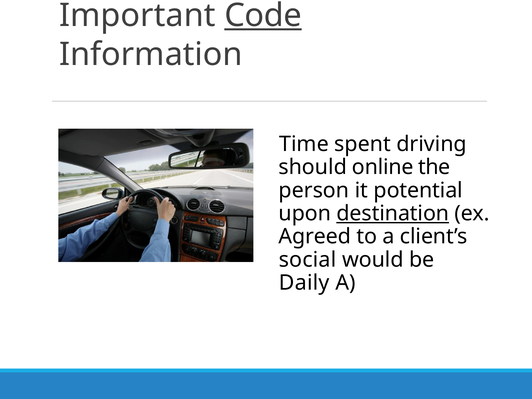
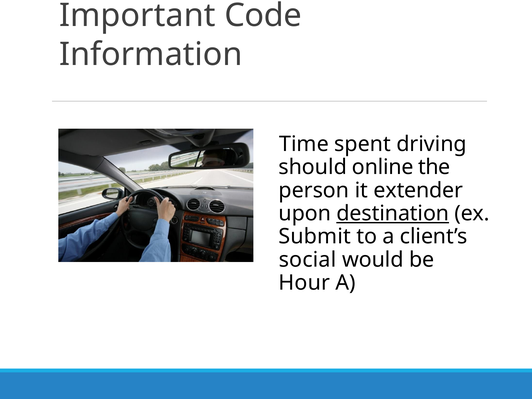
Code underline: present -> none
potential: potential -> extender
Agreed: Agreed -> Submit
Daily: Daily -> Hour
